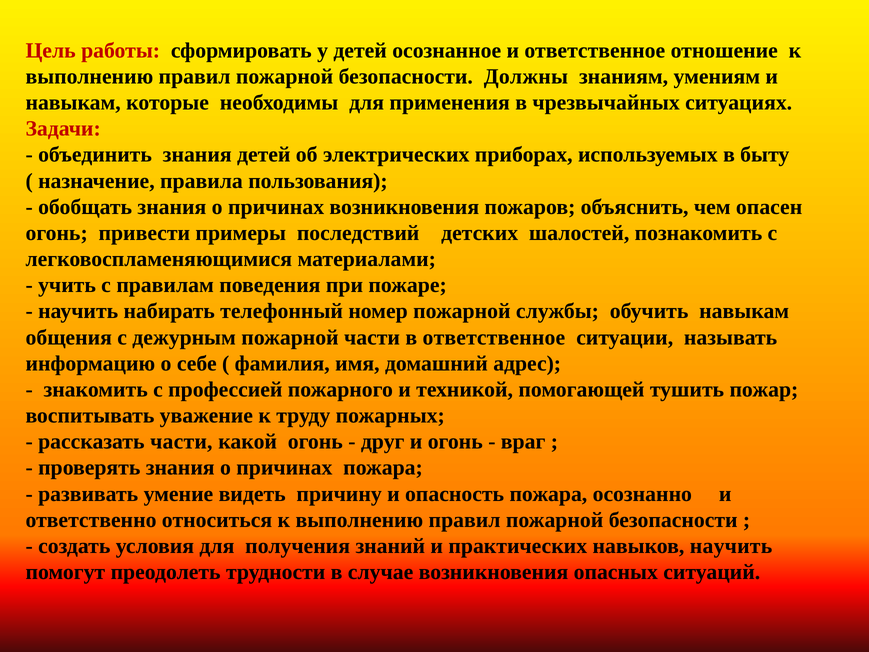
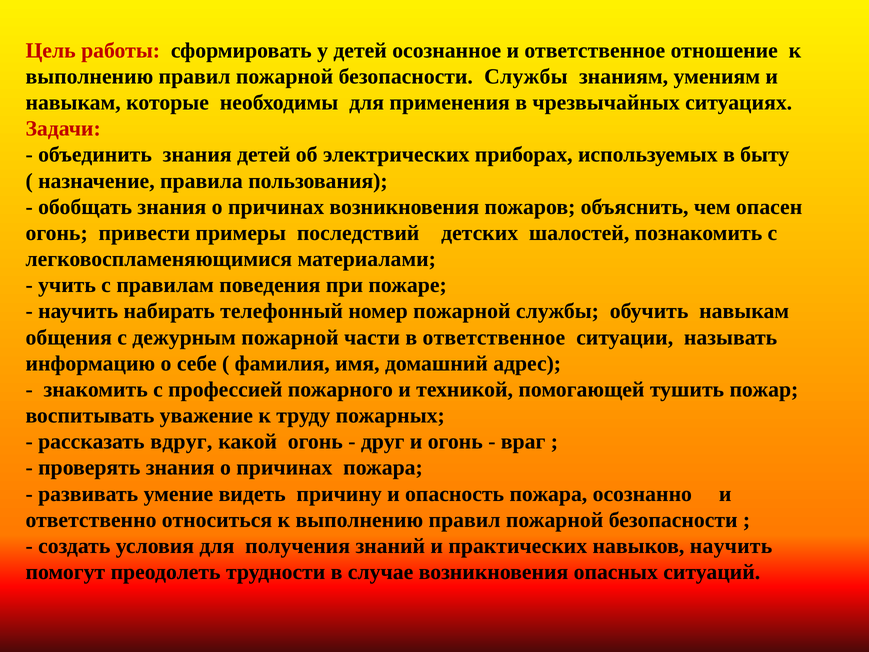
безопасности Должны: Должны -> Службы
рассказать части: части -> вдруг
